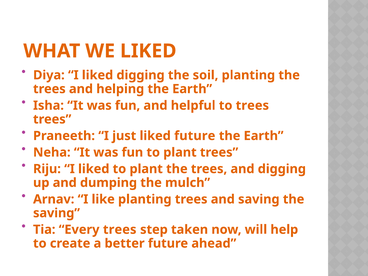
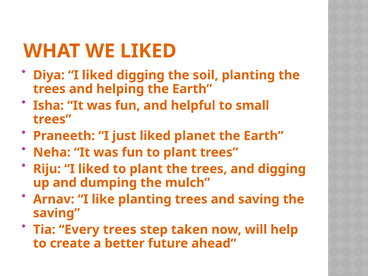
to trees: trees -> small
liked future: future -> planet
